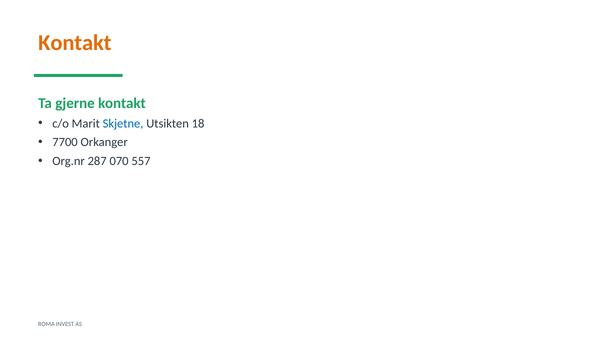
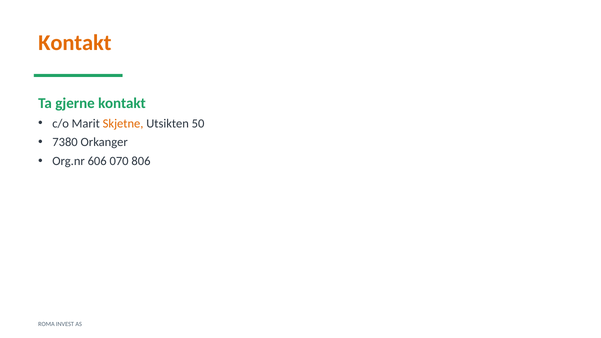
Skjetne colour: blue -> orange
18: 18 -> 50
7700: 7700 -> 7380
287: 287 -> 606
557: 557 -> 806
